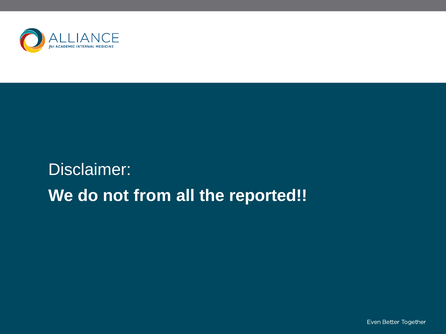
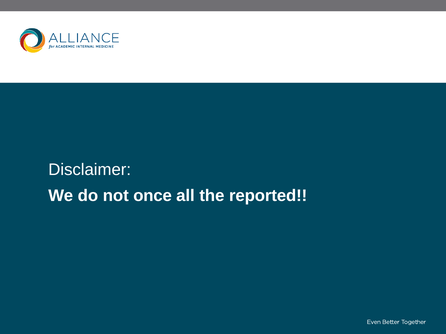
from: from -> once
